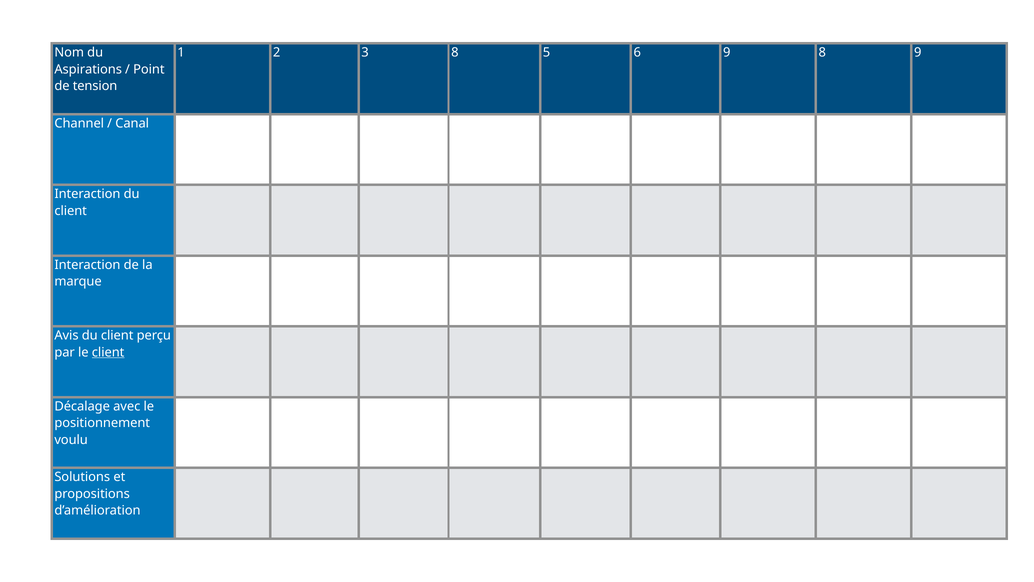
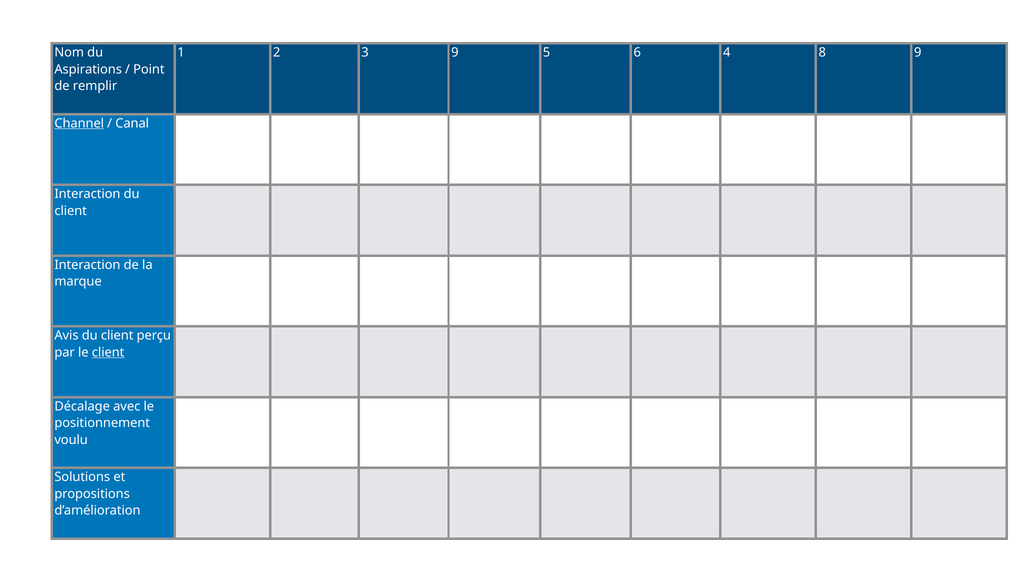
3 8: 8 -> 9
6 9: 9 -> 4
tension: tension -> remplir
Channel underline: none -> present
